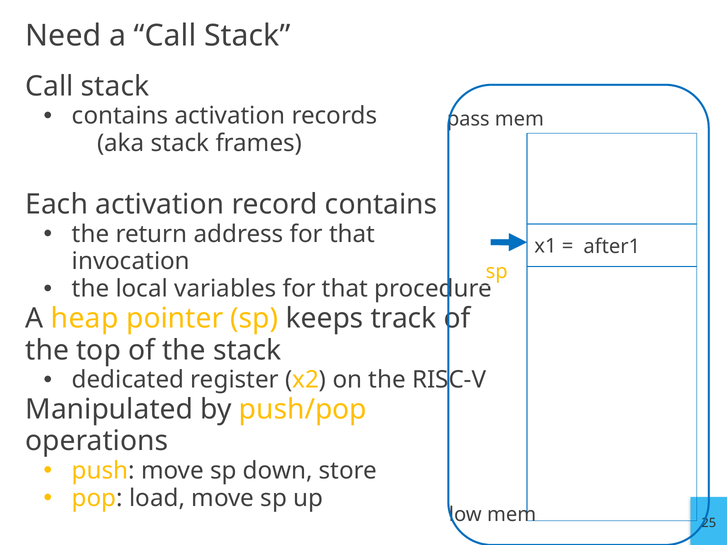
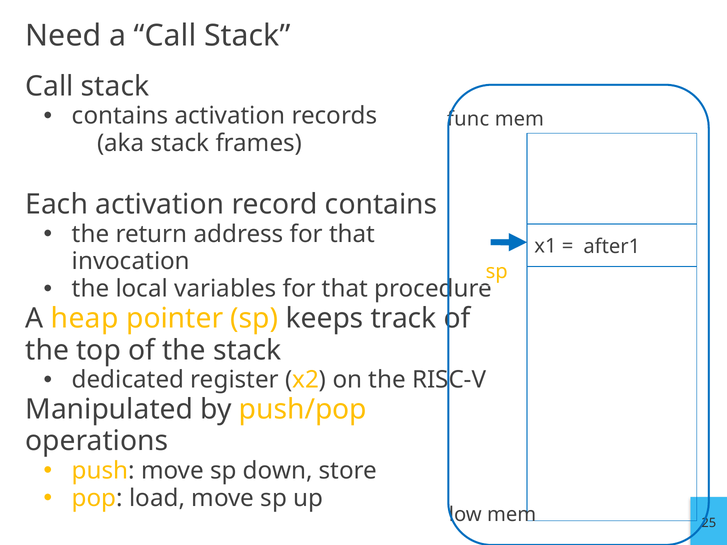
pass: pass -> func
